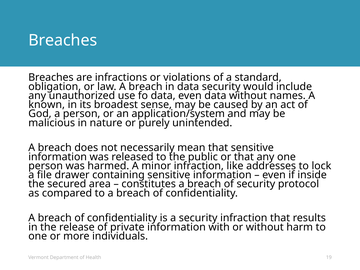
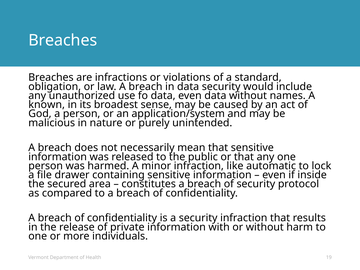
addresses: addresses -> automatic
